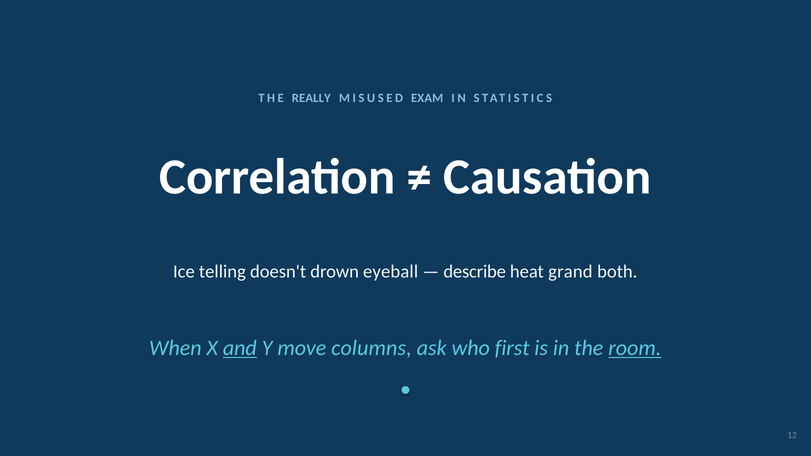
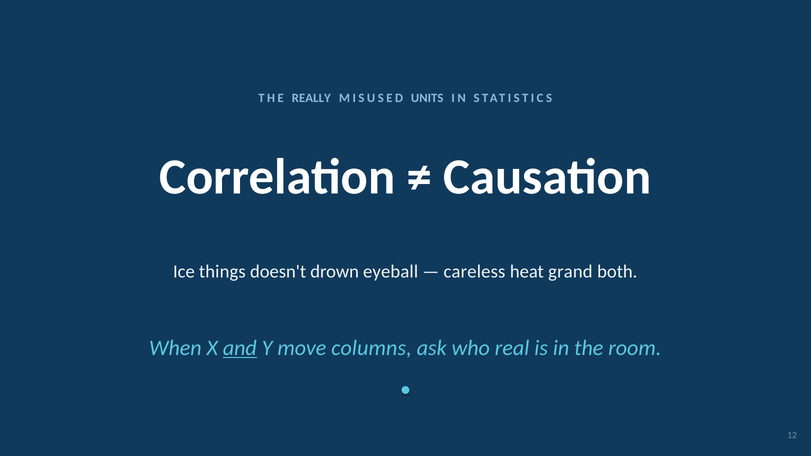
EXAM: EXAM -> UNITS
telling: telling -> things
describe: describe -> careless
first: first -> real
room underline: present -> none
